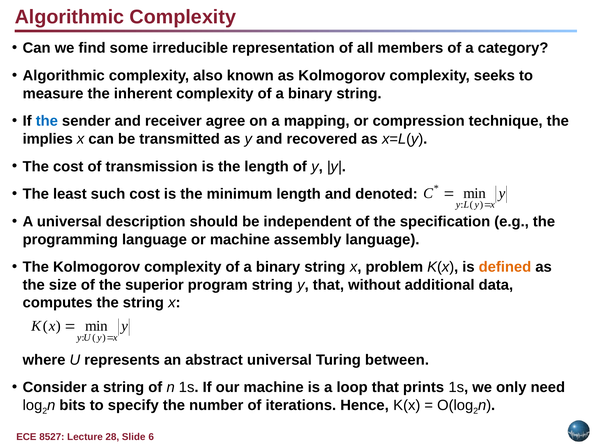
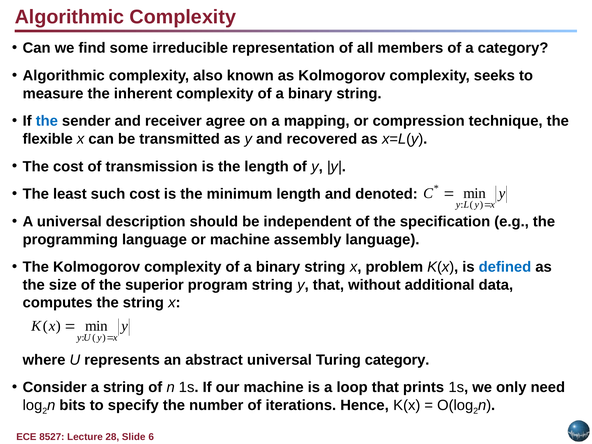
implies: implies -> flexible
defined colour: orange -> blue
Turing between: between -> category
